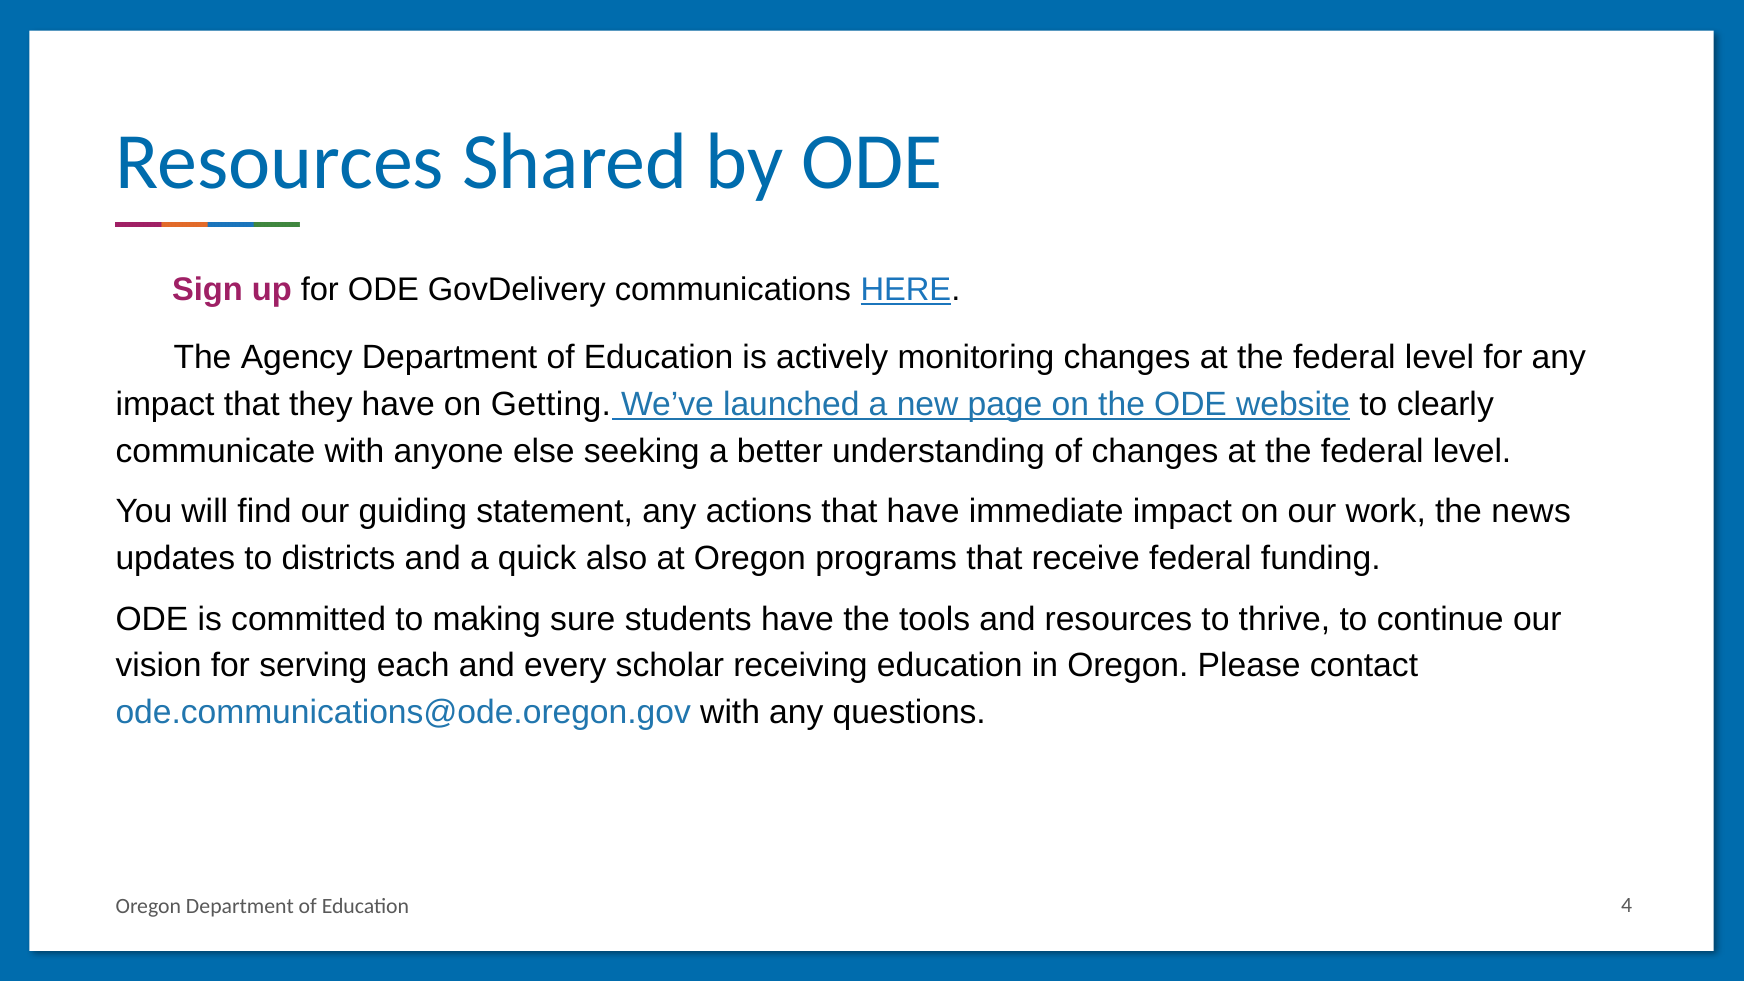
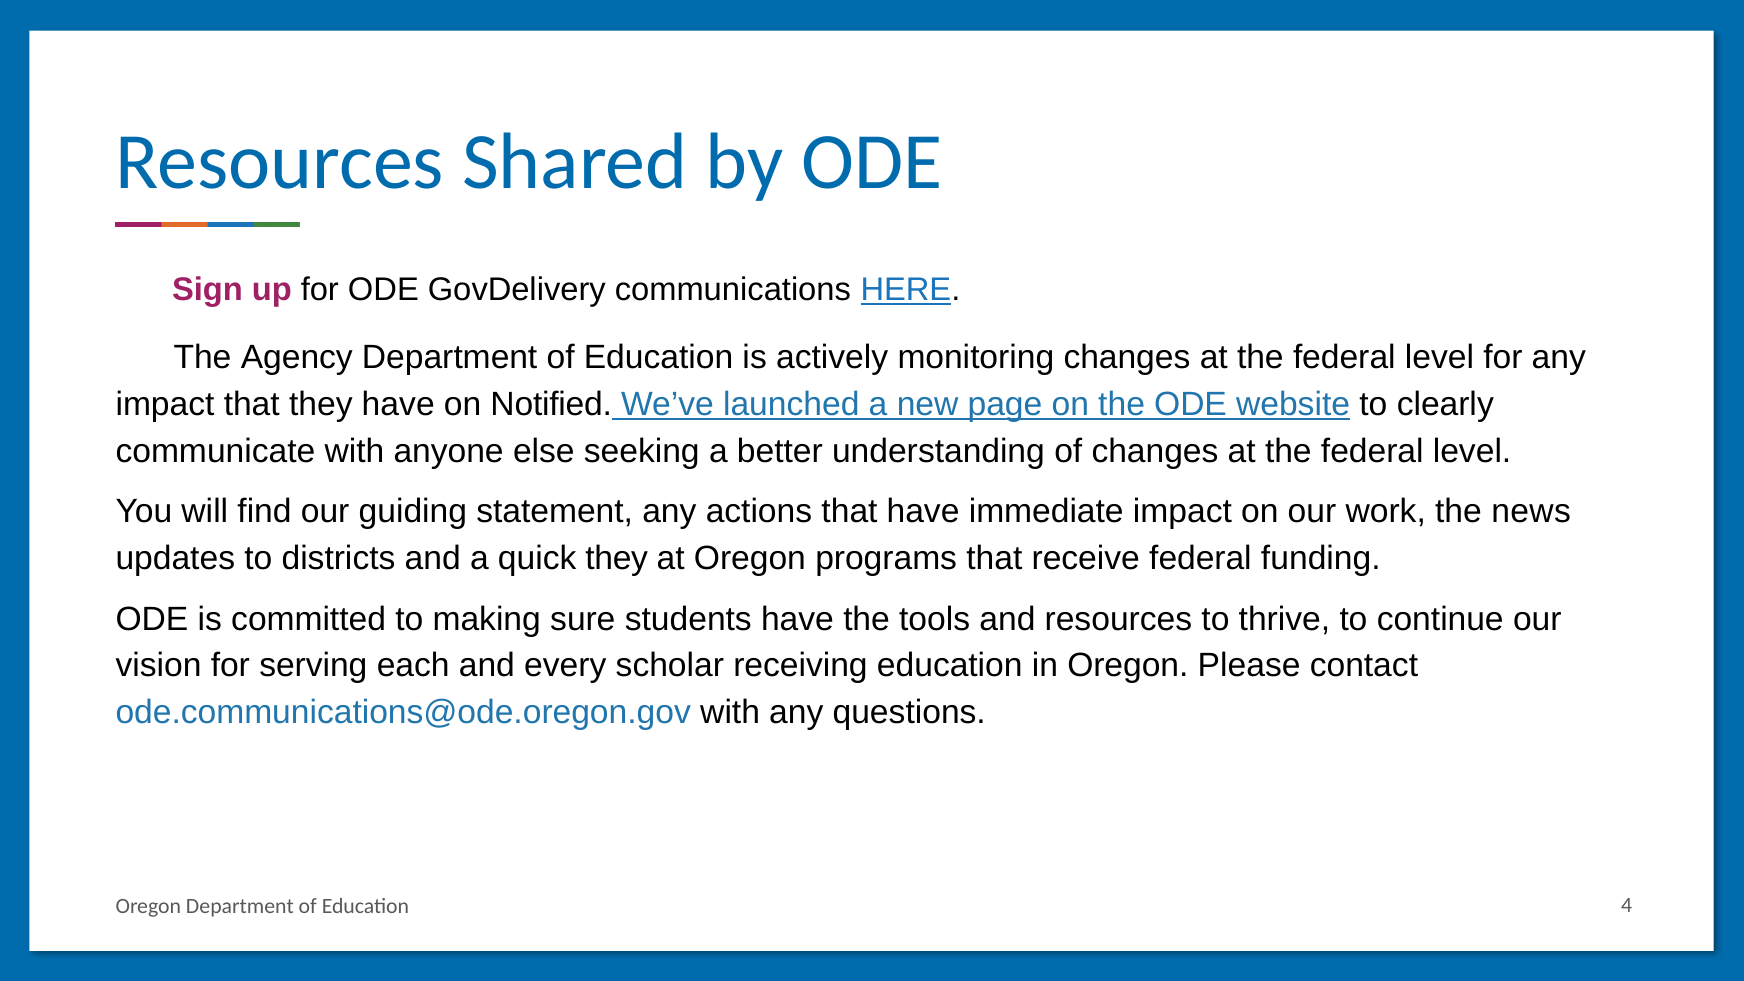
Getting: Getting -> Notified
quick also: also -> they
